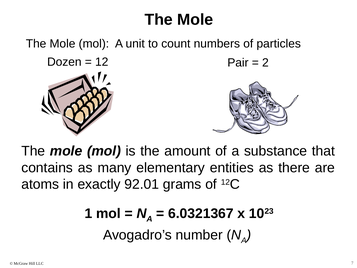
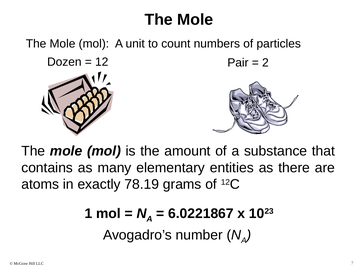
92.01: 92.01 -> 78.19
6.0321367: 6.0321367 -> 6.0221867
